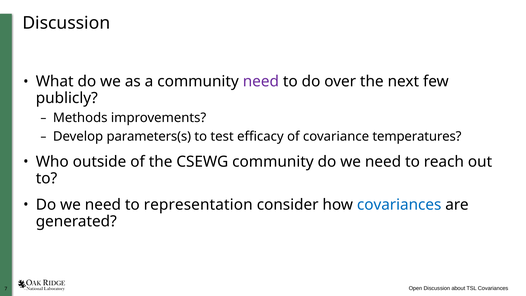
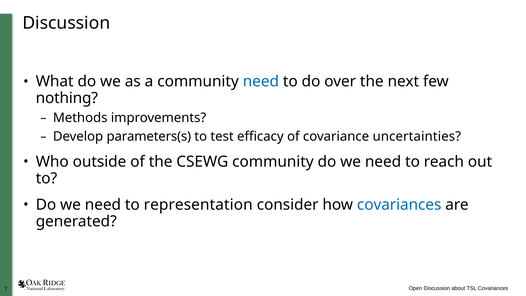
need at (261, 82) colour: purple -> blue
publicly: publicly -> nothing
temperatures: temperatures -> uncertainties
